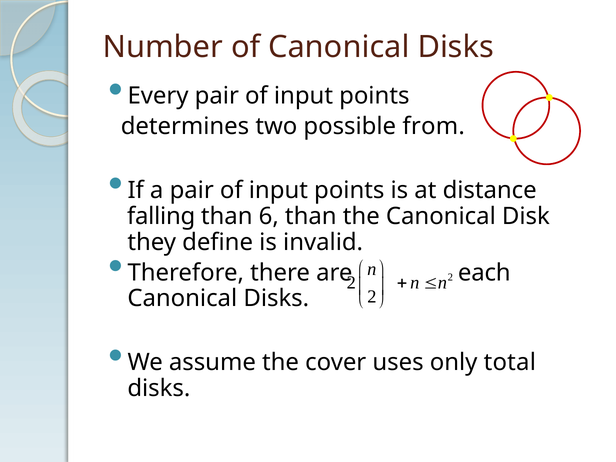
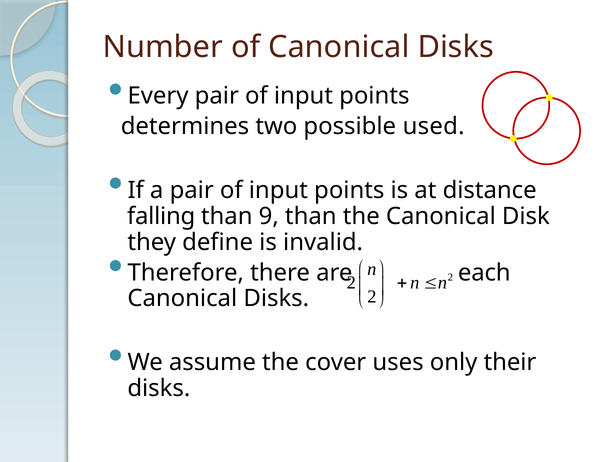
from: from -> used
6: 6 -> 9
total: total -> their
